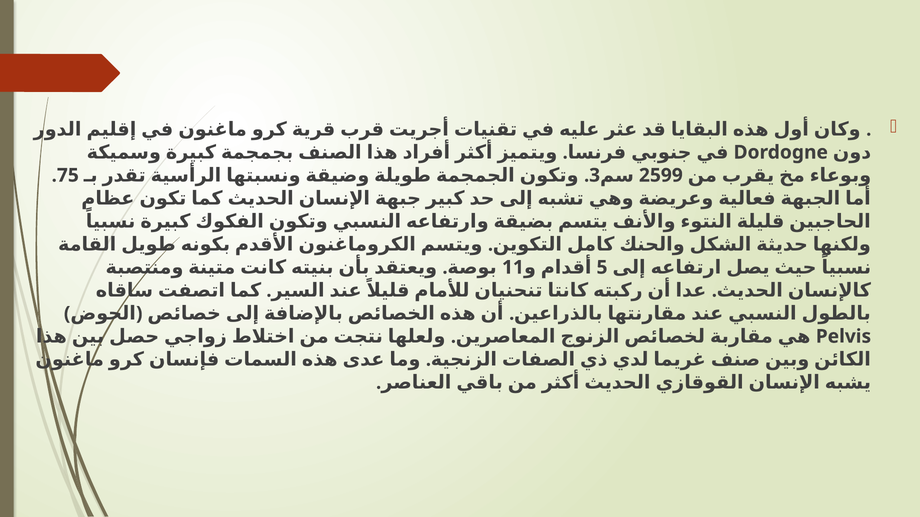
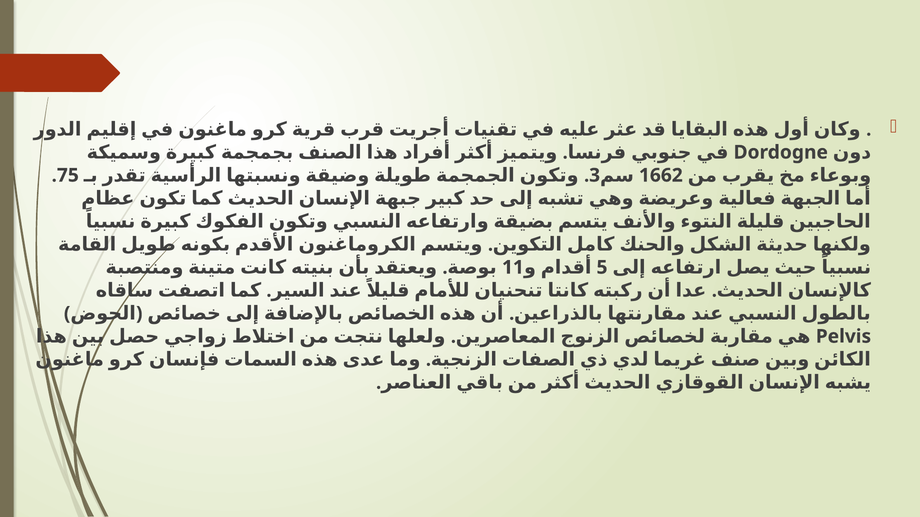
2599: 2599 -> 1662
